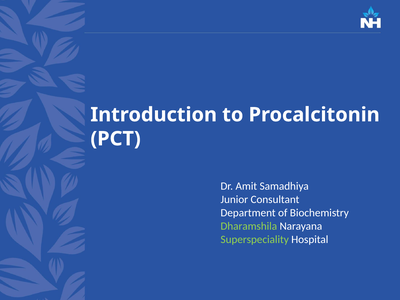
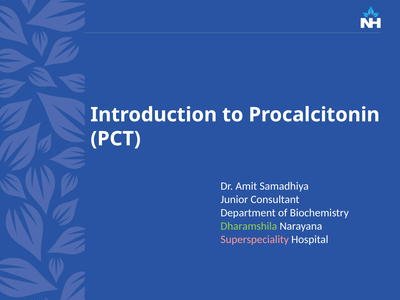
Superspeciality colour: light green -> pink
